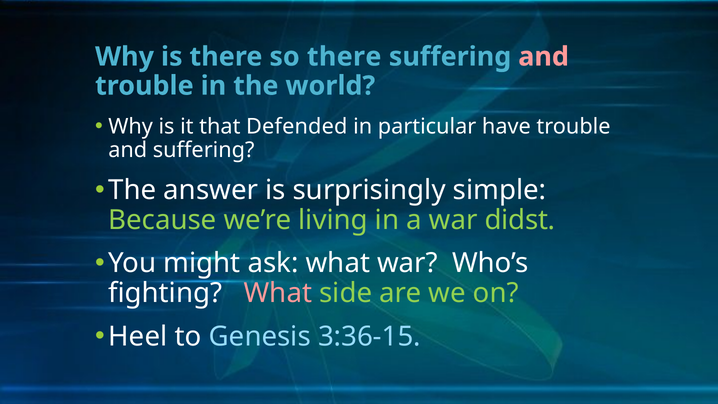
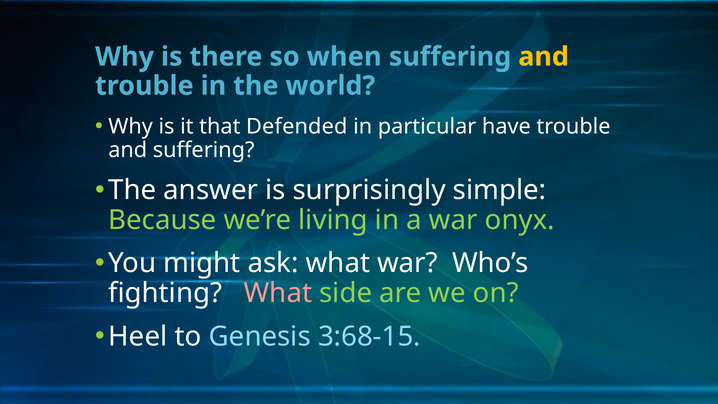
so there: there -> when
and at (544, 57) colour: pink -> yellow
didst: didst -> onyx
3:36-15: 3:36-15 -> 3:68-15
